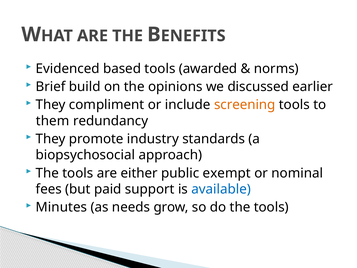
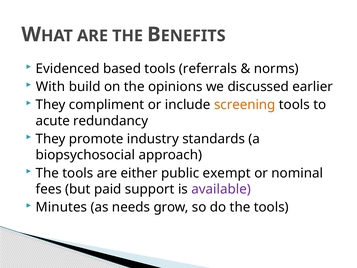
awarded: awarded -> referrals
Brief: Brief -> With
them: them -> acute
available colour: blue -> purple
